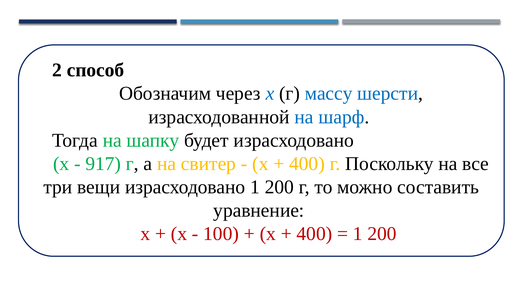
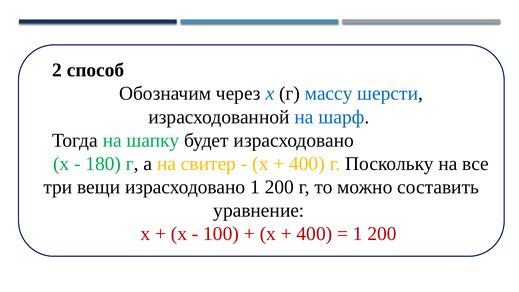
917: 917 -> 180
